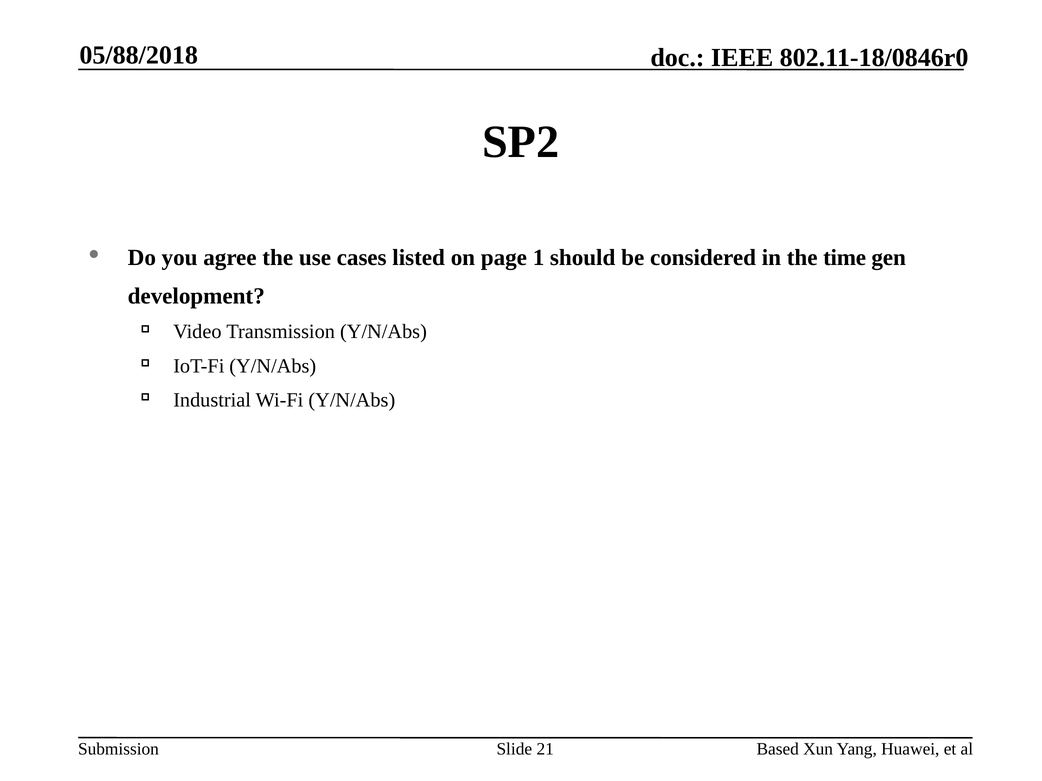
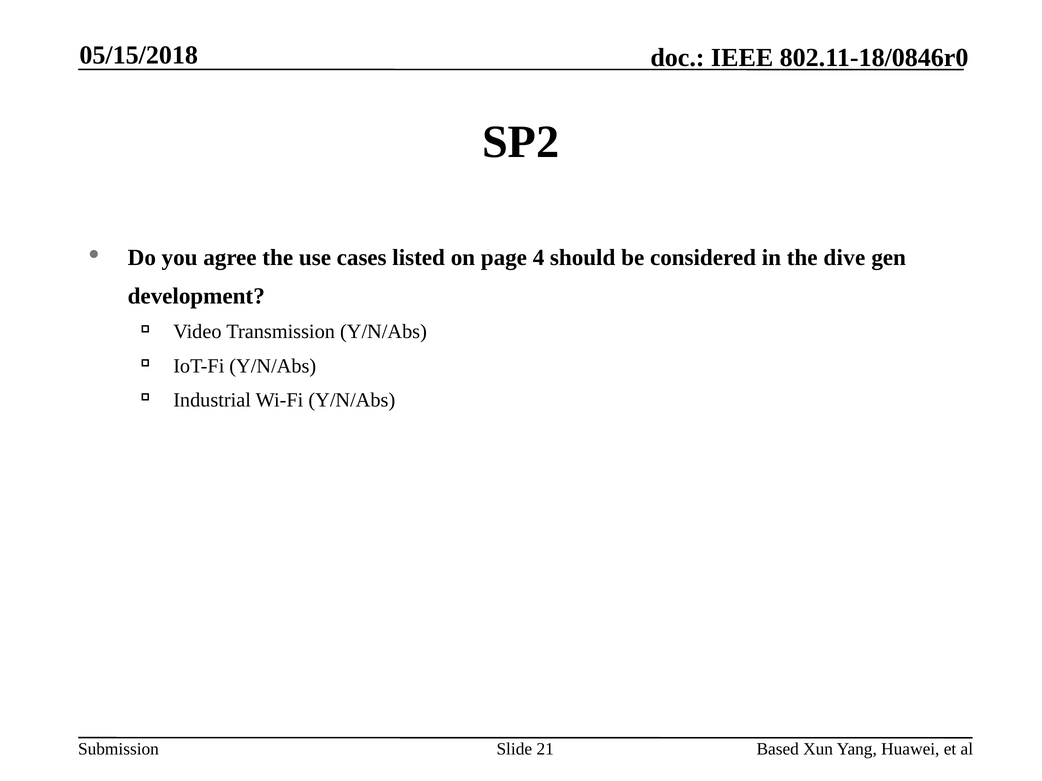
05/88/2018: 05/88/2018 -> 05/15/2018
1: 1 -> 4
time: time -> dive
